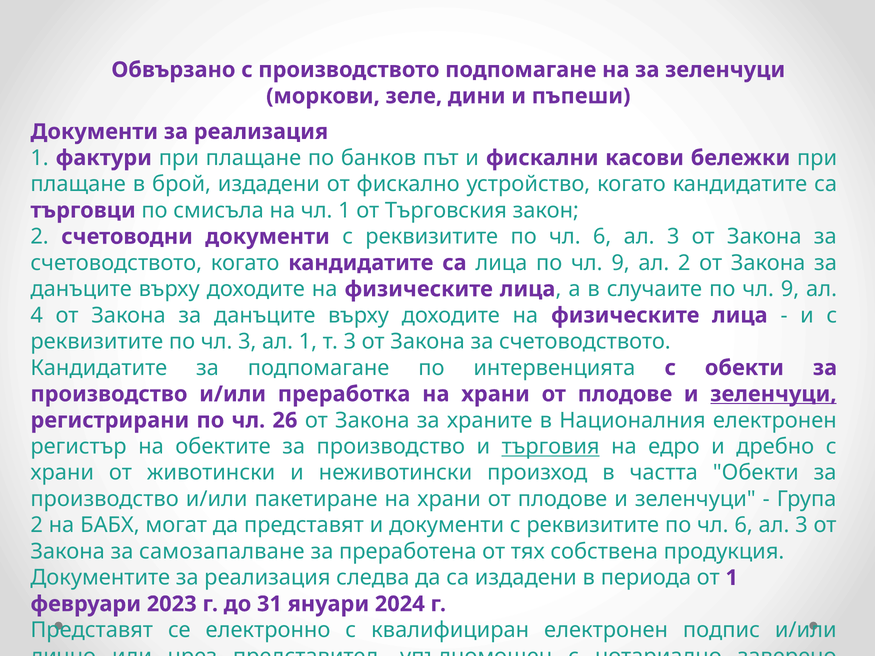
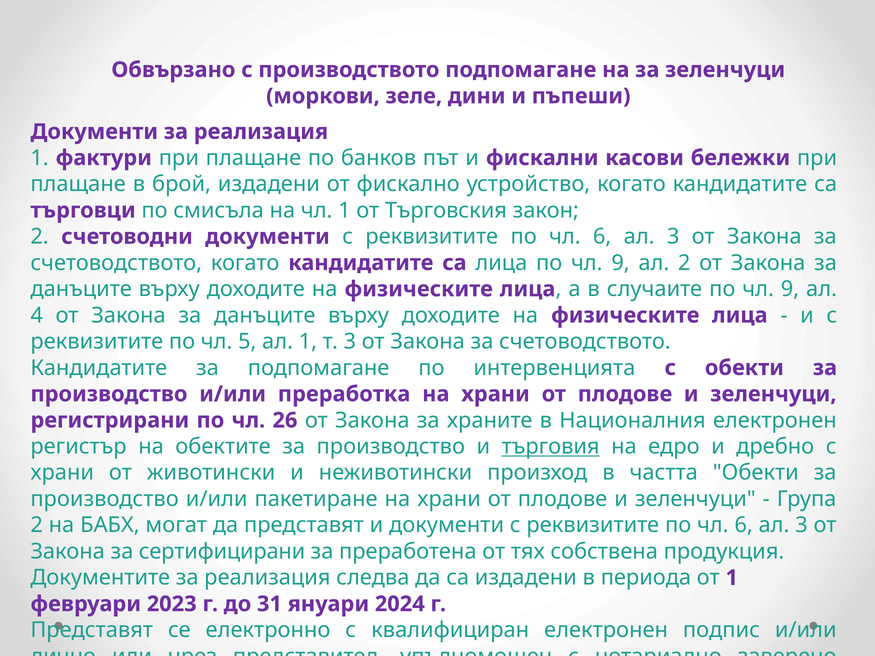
чл 3: 3 -> 5
зеленчуци at (773, 394) underline: present -> none
самозапалване: самозапалване -> сертифицирани
